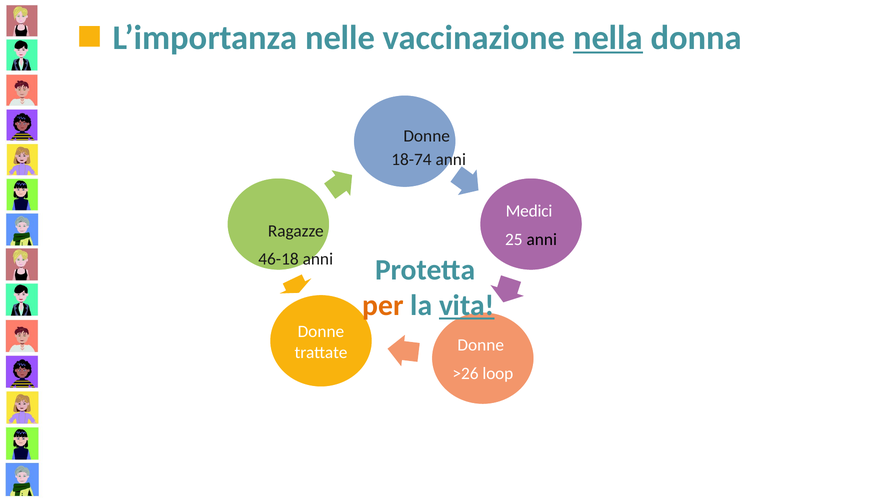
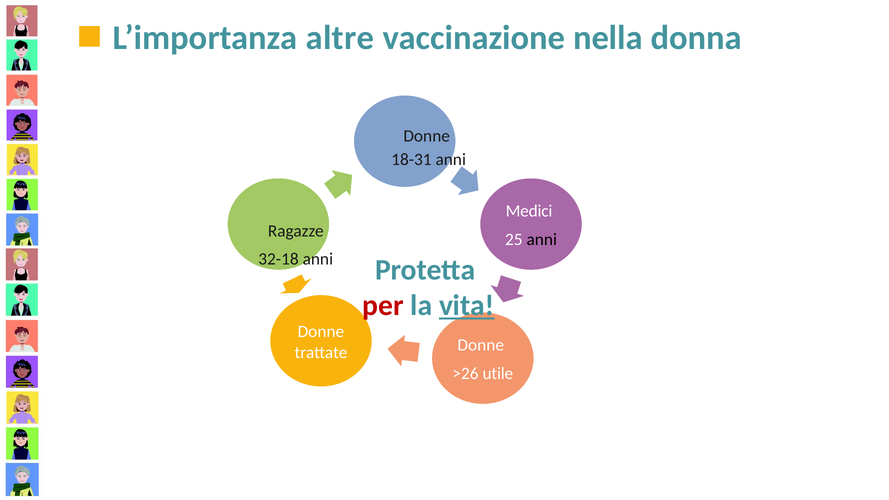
nelle: nelle -> altre
nella underline: present -> none
18-74: 18-74 -> 18-31
46-18: 46-18 -> 32-18
per colour: orange -> red
loop: loop -> utile
